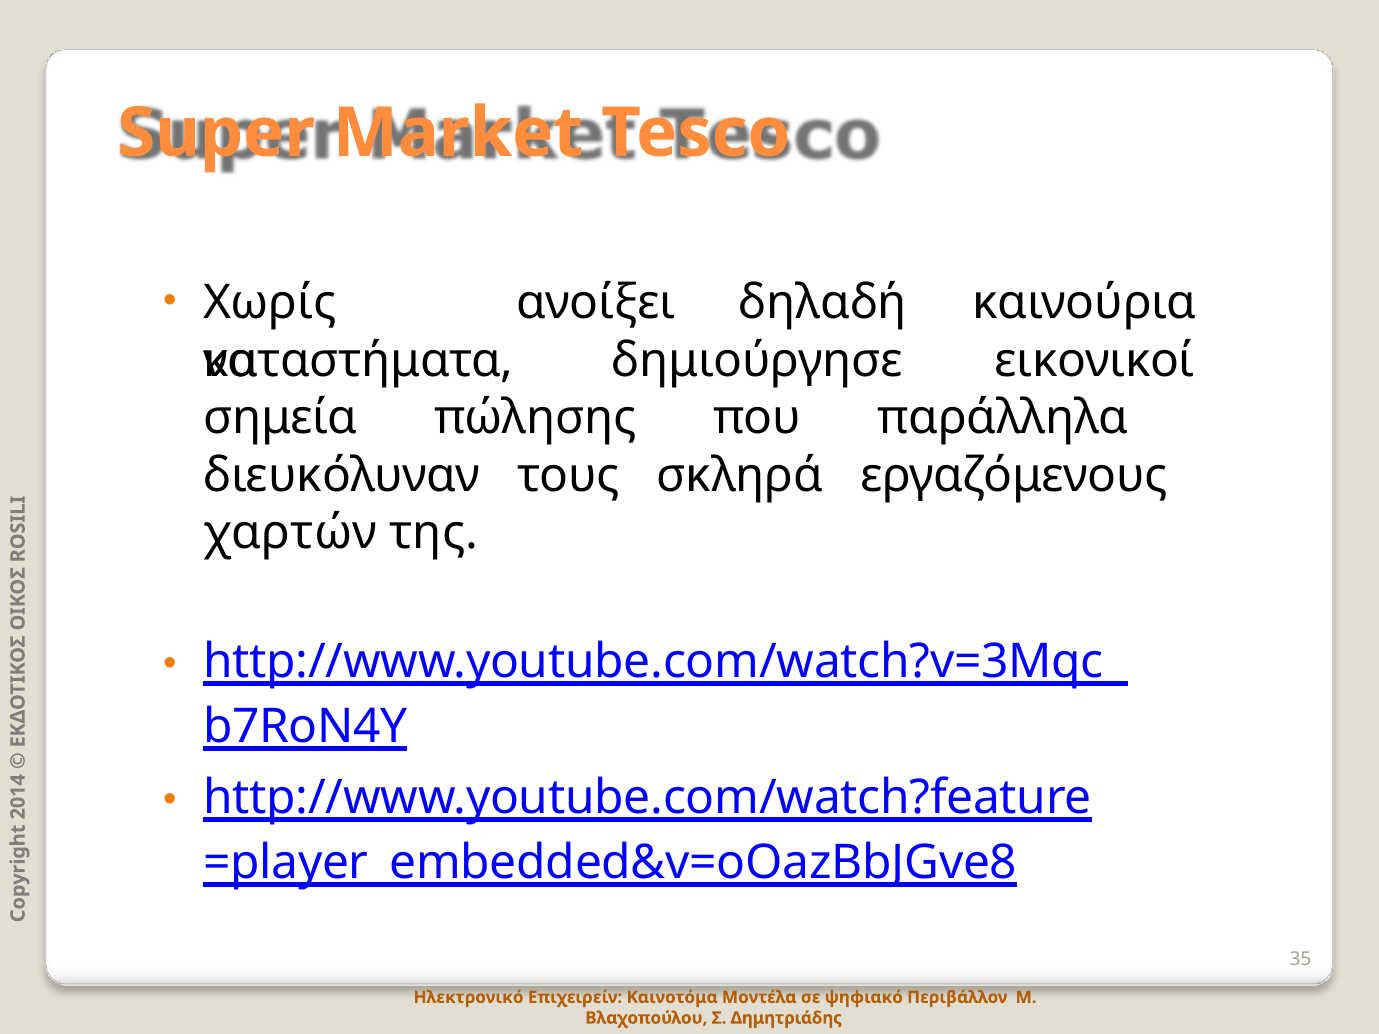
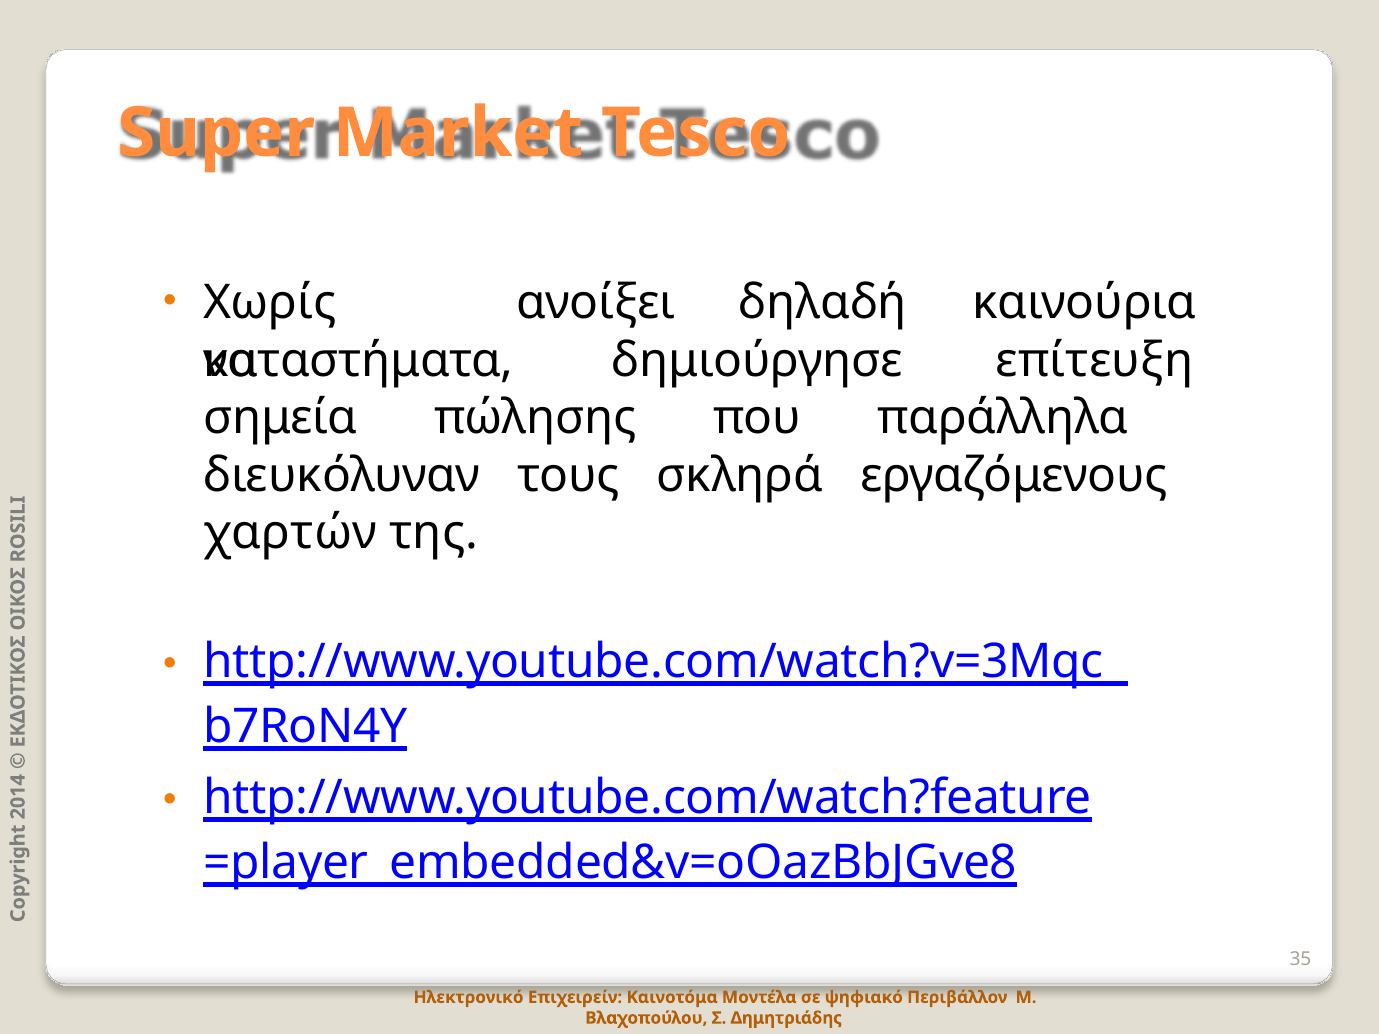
εικονικοί: εικονικοί -> επίτευξη
